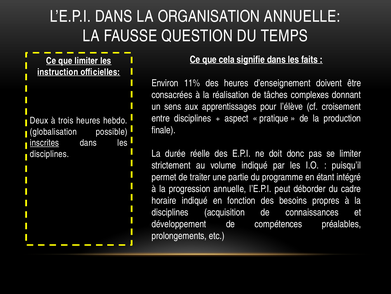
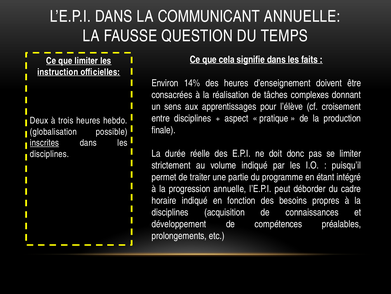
ORGANISATION: ORGANISATION -> COMMUNICANT
11%: 11% -> 14%
